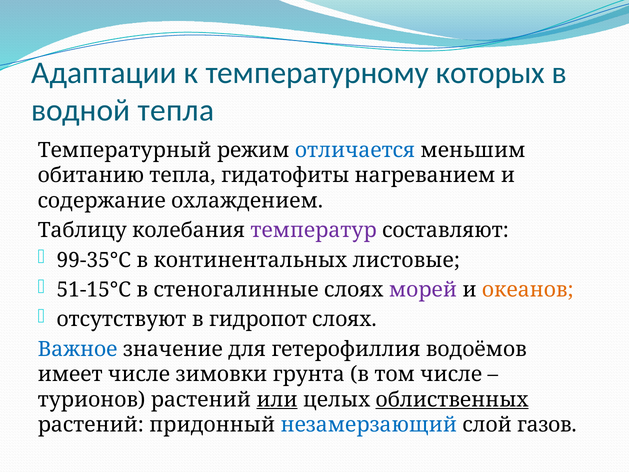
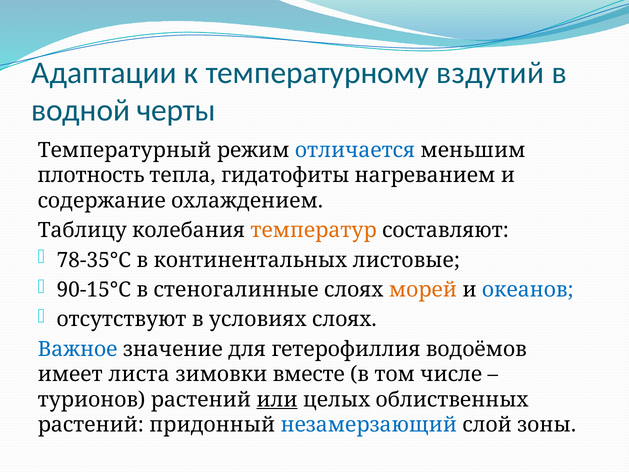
которых: которых -> вздутий
водной тепла: тепла -> черты
обитанию: обитанию -> плотность
температур colour: purple -> orange
99-35°С: 99-35°С -> 78-35°С
51-15°С: 51-15°С -> 90-15°С
морей colour: purple -> orange
океанов colour: orange -> blue
гидропот: гидропот -> условиях
имеет числе: числе -> листа
грунта: грунта -> вместе
облиственных underline: present -> none
газов: газов -> зоны
